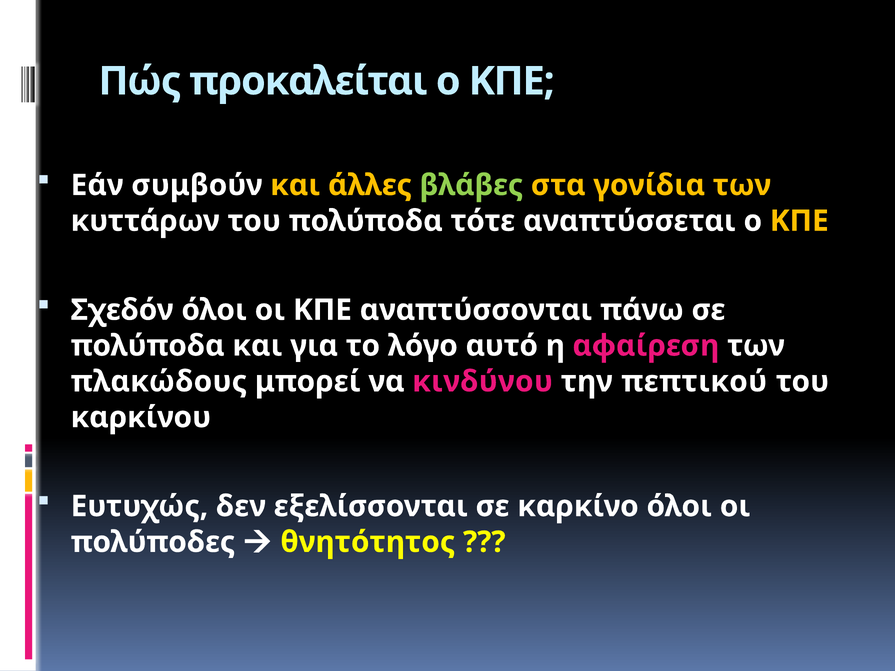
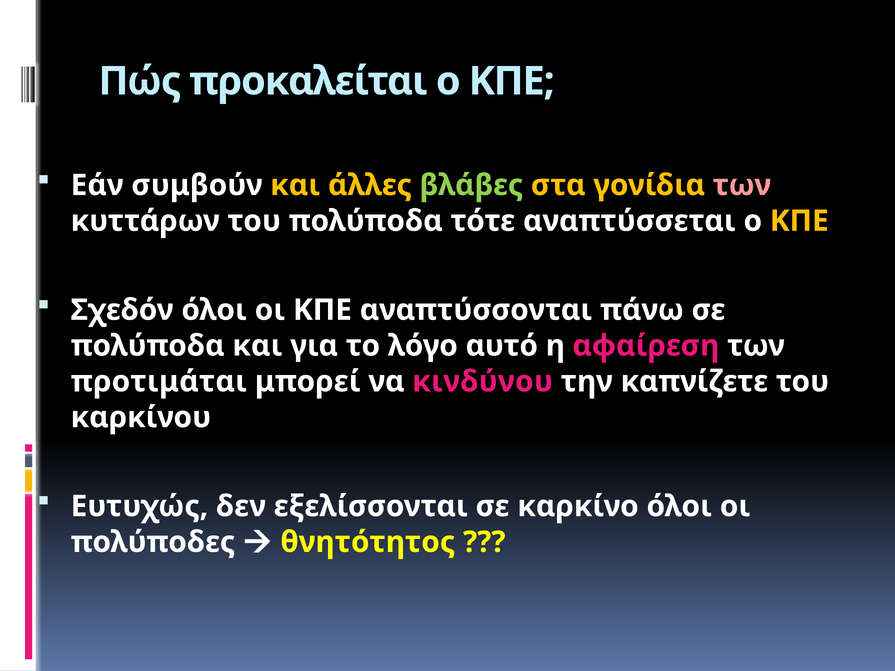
των at (742, 185) colour: yellow -> pink
πλακώδους: πλακώδους -> προτιμάται
πεπτικού: πεπτικού -> καπνίζετε
